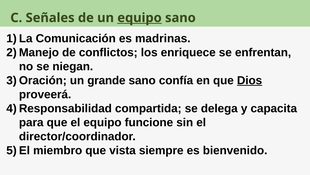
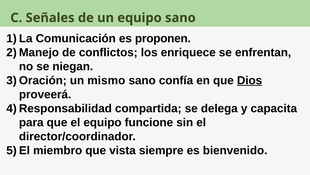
equipo at (140, 18) underline: present -> none
madrinas: madrinas -> proponen
grande: grande -> mismo
